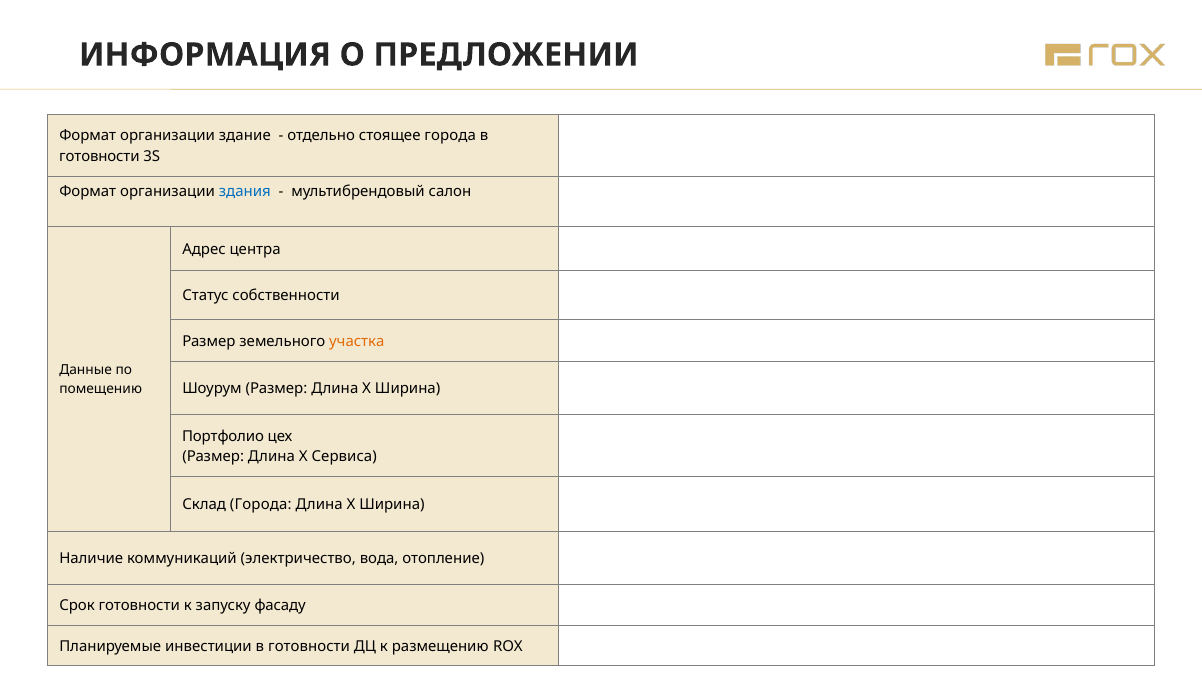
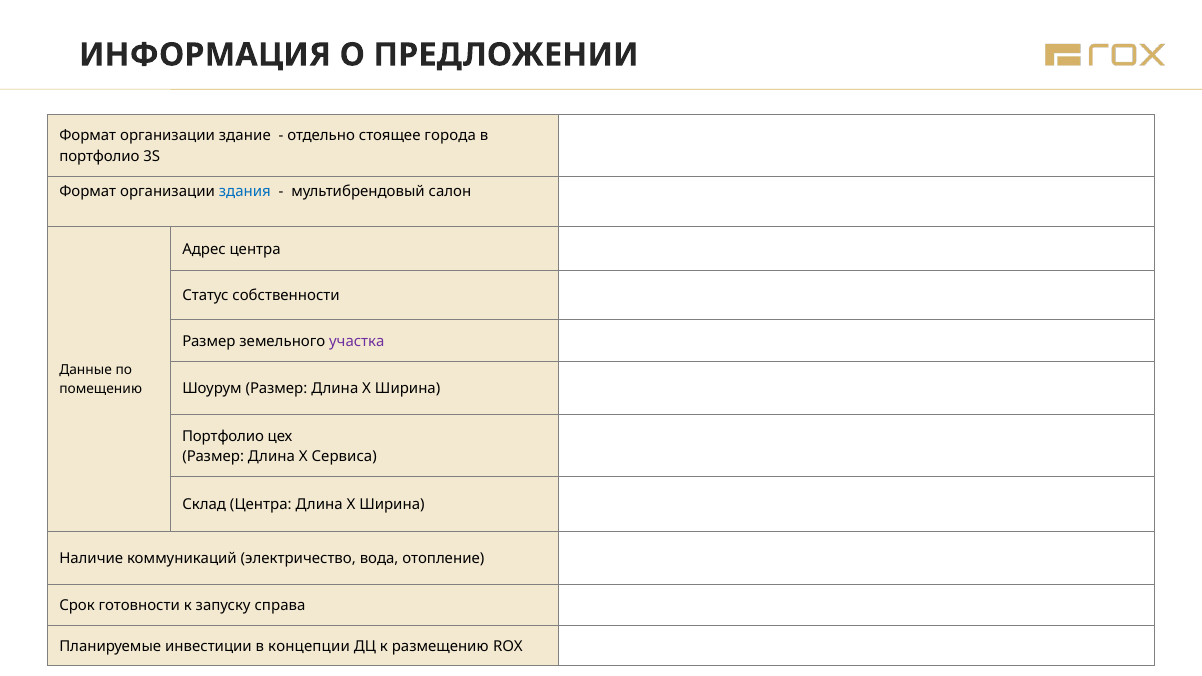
готовности at (99, 156): готовности -> портфолио
участка colour: orange -> purple
Склад Города: Города -> Центра
фасаду: фасаду -> справа
инвестиции в готовности: готовности -> концепции
